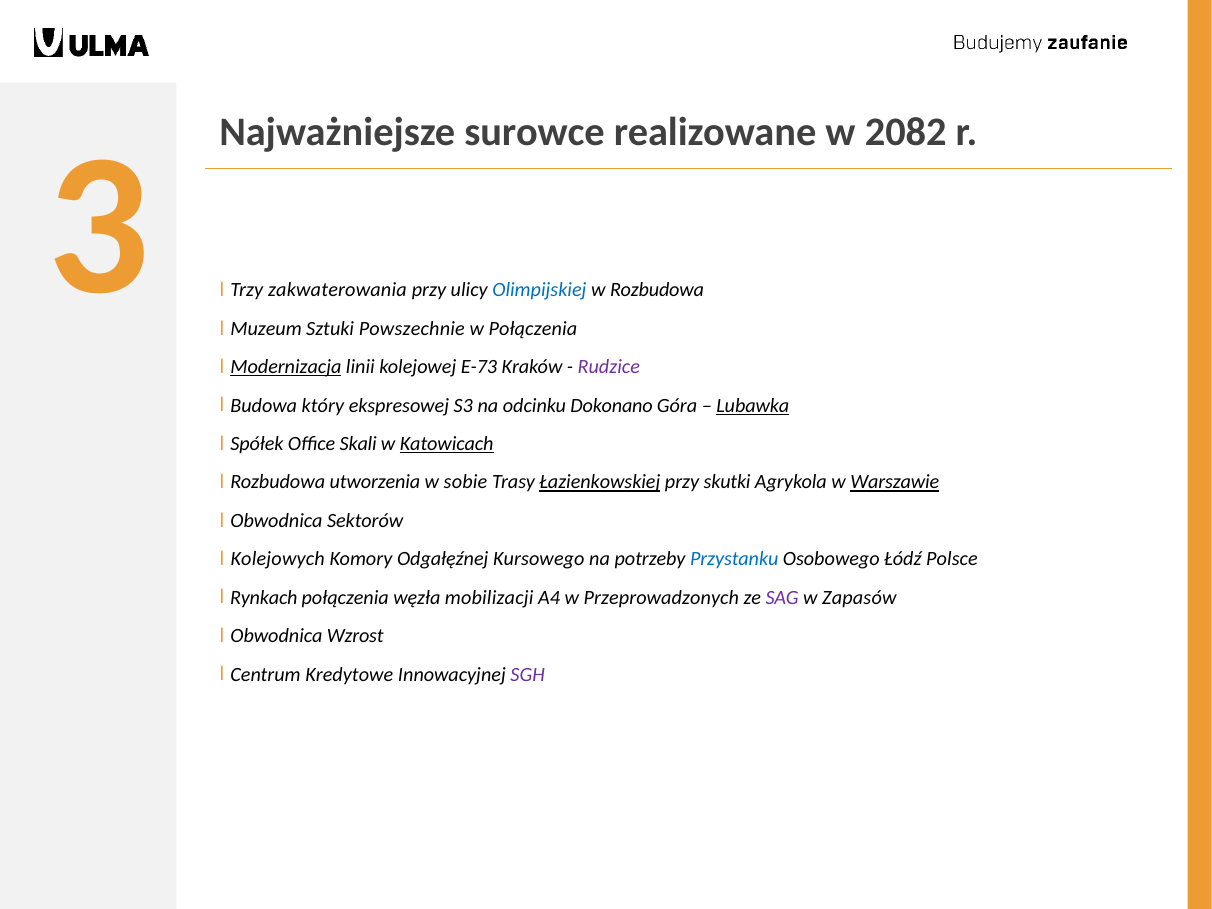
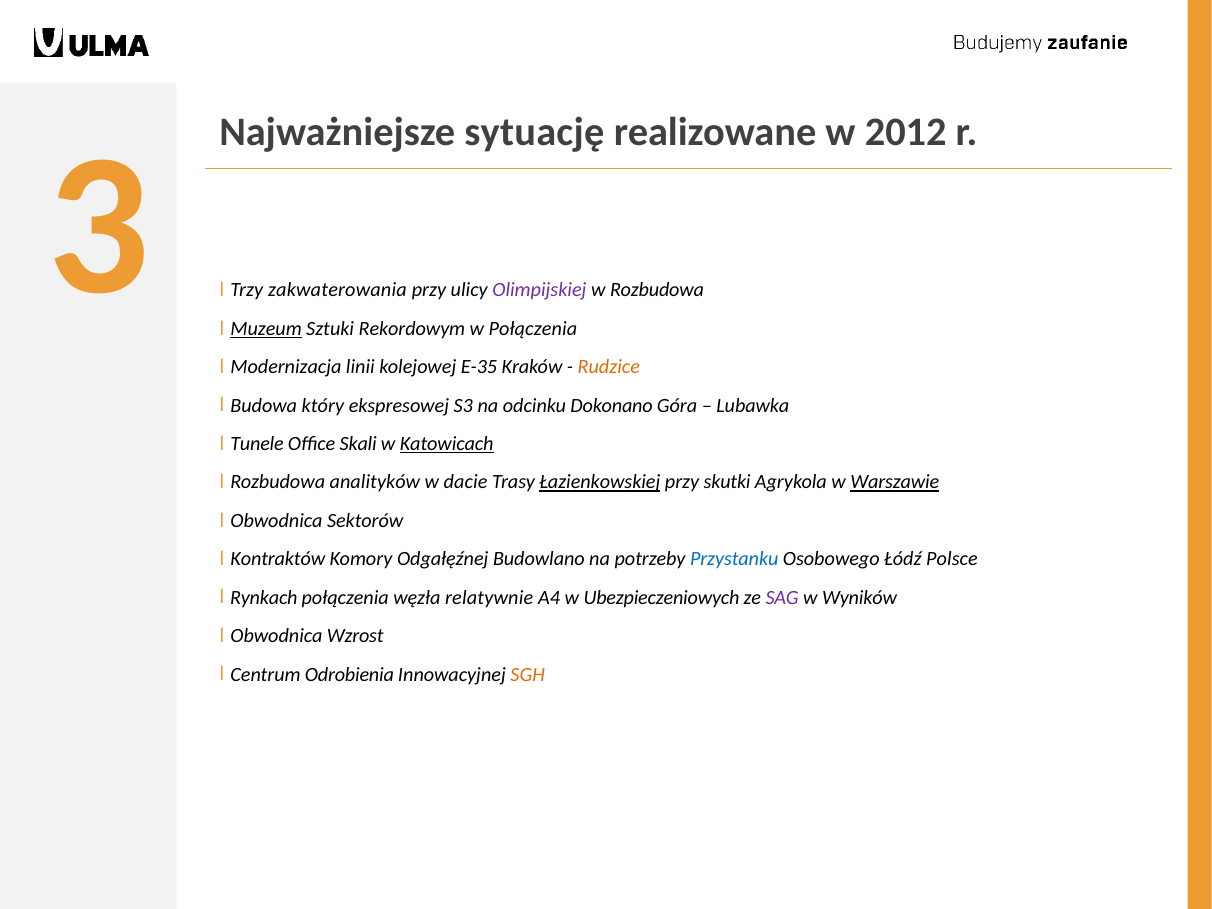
surowce: surowce -> sytuację
2082: 2082 -> 2012
Olimpijskiej colour: blue -> purple
Muzeum underline: none -> present
Powszechnie: Powszechnie -> Rekordowym
Modernizacja underline: present -> none
E-73: E-73 -> E-35
Rudzice colour: purple -> orange
Lubawka underline: present -> none
Spółek: Spółek -> Tunele
utworzenia: utworzenia -> analityków
sobie: sobie -> dacie
Kolejowych: Kolejowych -> Kontraktów
Kursowego: Kursowego -> Budowlano
mobilizacji: mobilizacji -> relatywnie
Przeprowadzonych: Przeprowadzonych -> Ubezpieczeniowych
Zapasów: Zapasów -> Wyników
Kredytowe: Kredytowe -> Odrobienia
SGH colour: purple -> orange
